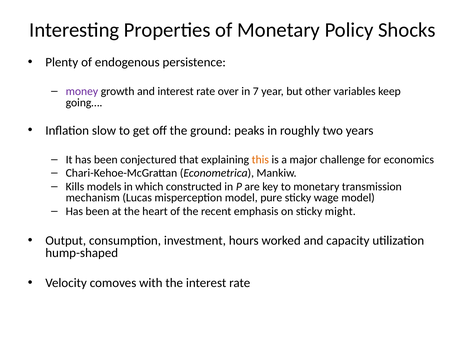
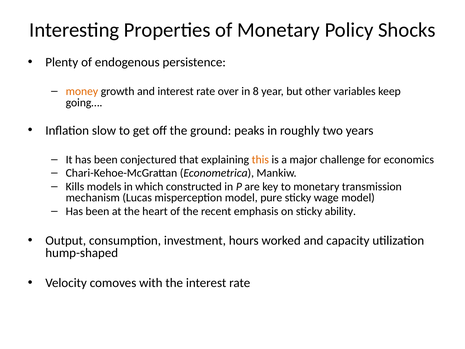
money colour: purple -> orange
7: 7 -> 8
might: might -> ability
